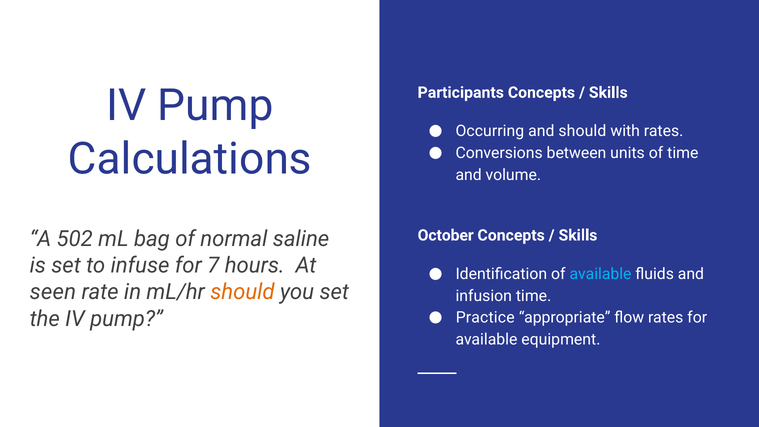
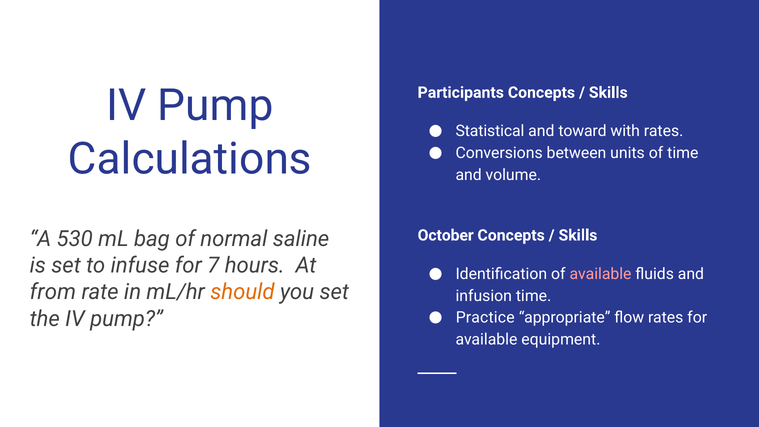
Occurring: Occurring -> Statistical
and should: should -> toward
502: 502 -> 530
available at (601, 274) colour: light blue -> pink
seen: seen -> from
